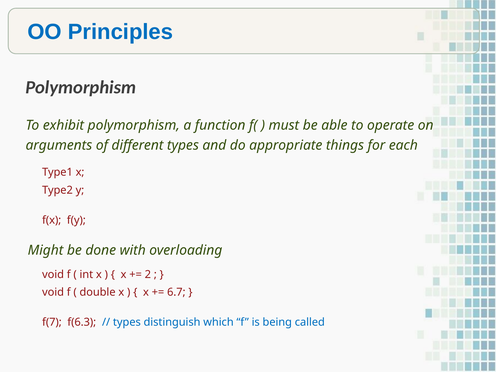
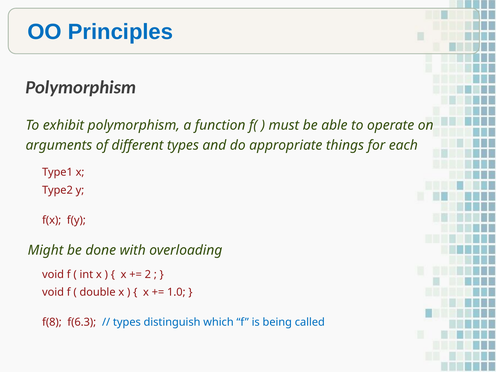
6.7: 6.7 -> 1.0
f(7: f(7 -> f(8
